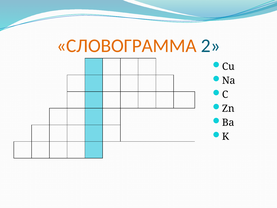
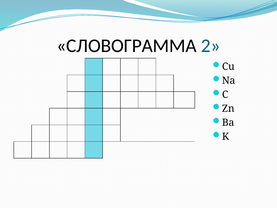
СЛОВОГРАММА colour: orange -> black
